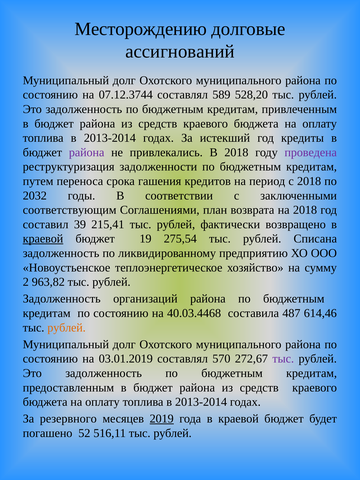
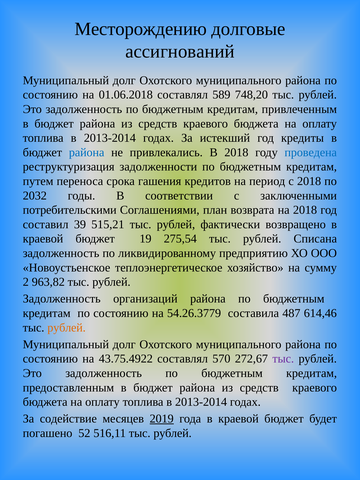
07.12.3744: 07.12.3744 -> 01.06.2018
528,20: 528,20 -> 748,20
района at (87, 152) colour: purple -> blue
проведена colour: purple -> blue
соответствующим: соответствующим -> потребительскими
215,41: 215,41 -> 515,21
краевой at (43, 239) underline: present -> none
40.03.4468: 40.03.4468 -> 54.26.3779
03.01.2019: 03.01.2019 -> 43.75.4922
резервного: резервного -> содействие
